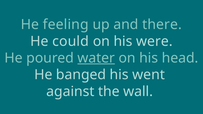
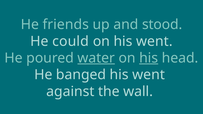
feeling: feeling -> friends
there: there -> stood
on his were: were -> went
his at (149, 58) underline: none -> present
